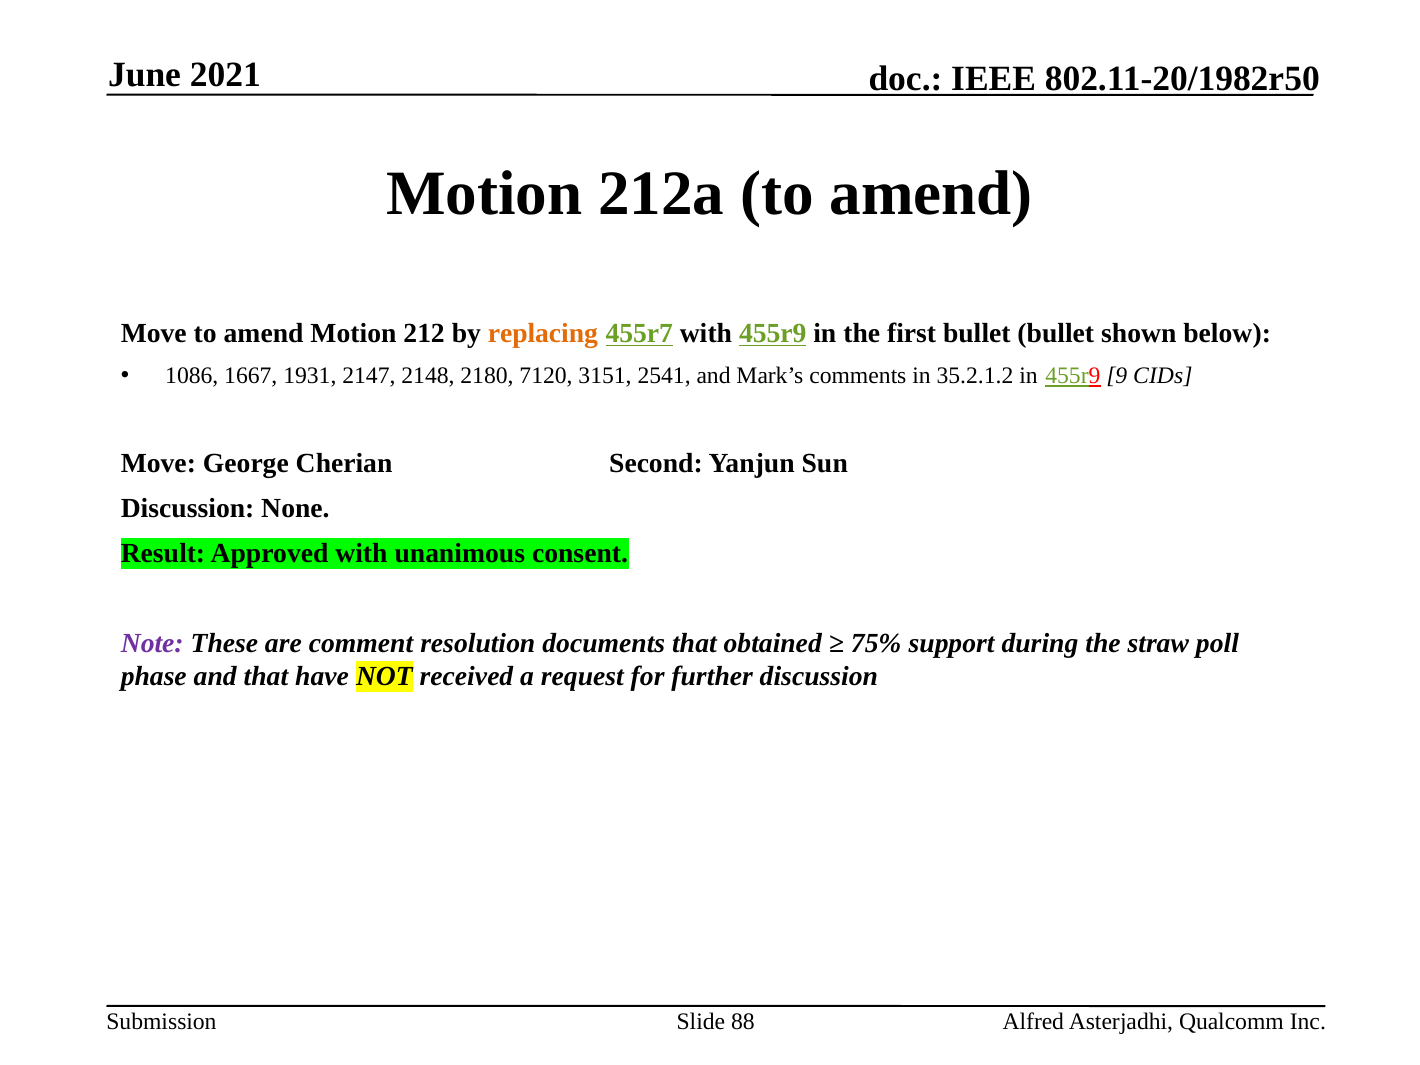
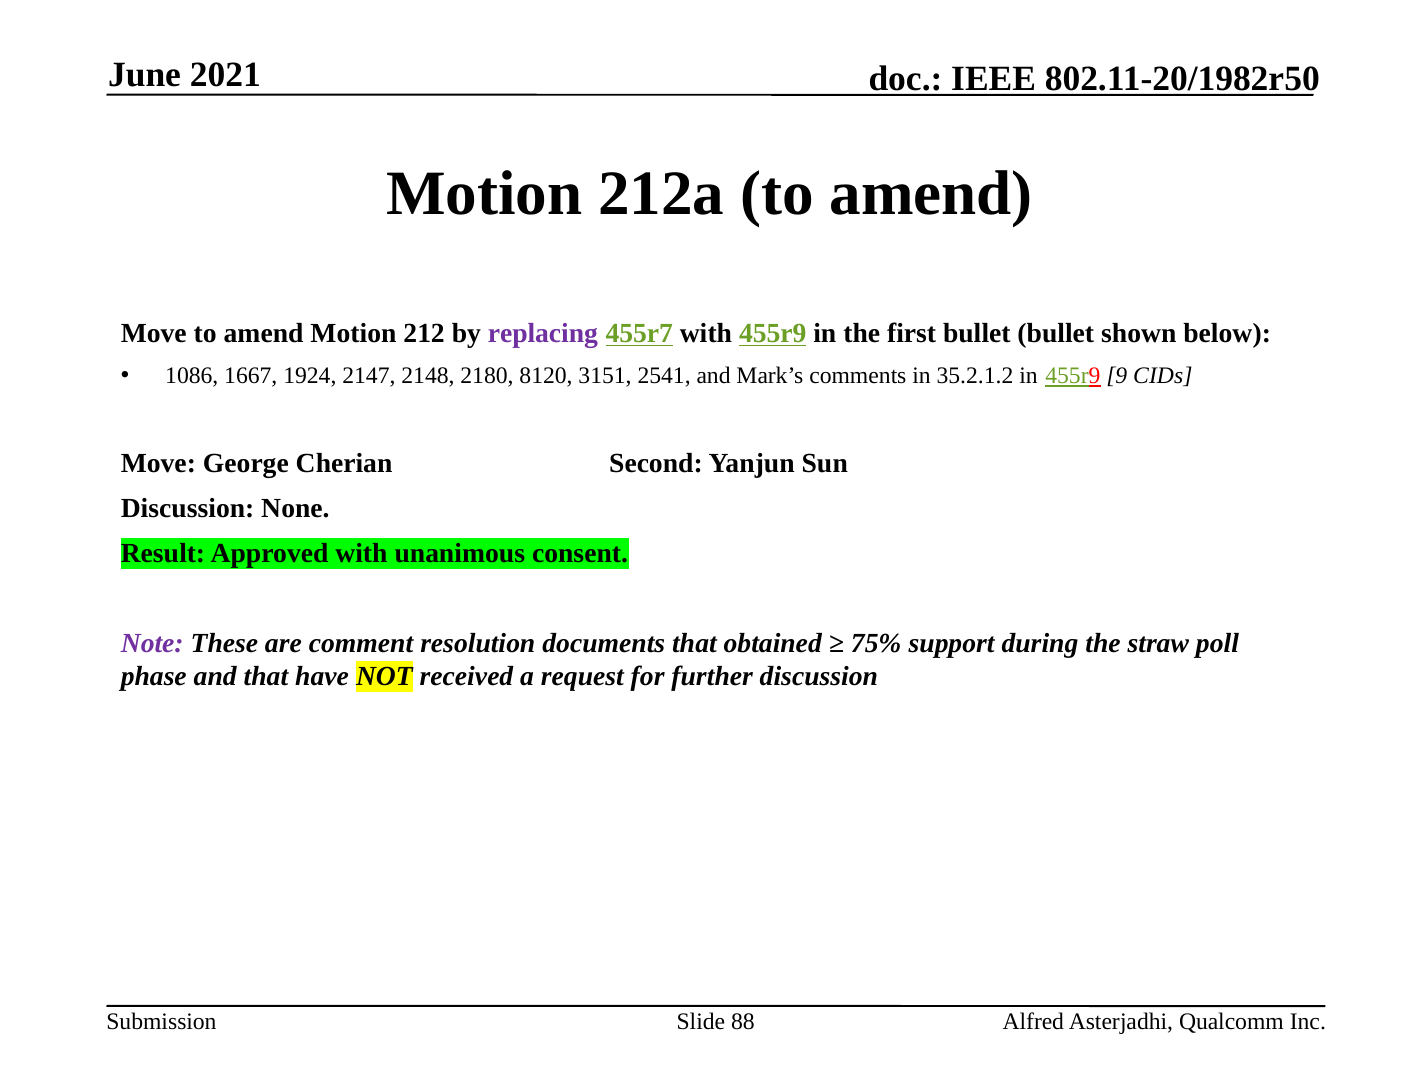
replacing colour: orange -> purple
1931: 1931 -> 1924
7120: 7120 -> 8120
